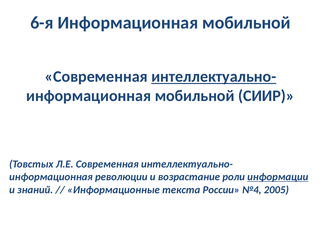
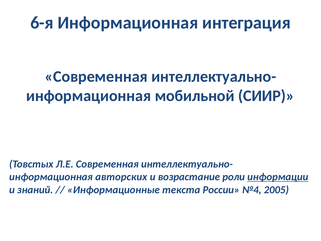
6-я Информационная мобильной: мобильной -> интеграция
интеллектуально- at (214, 77) underline: present -> none
революции: революции -> авторских
